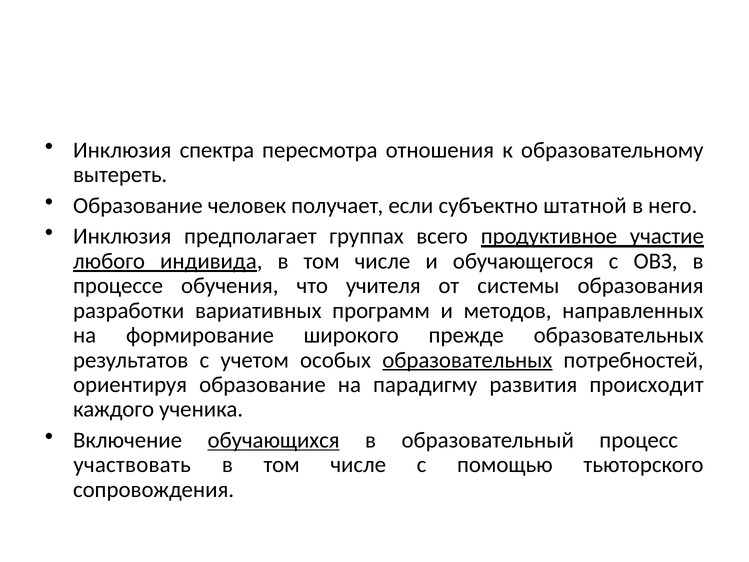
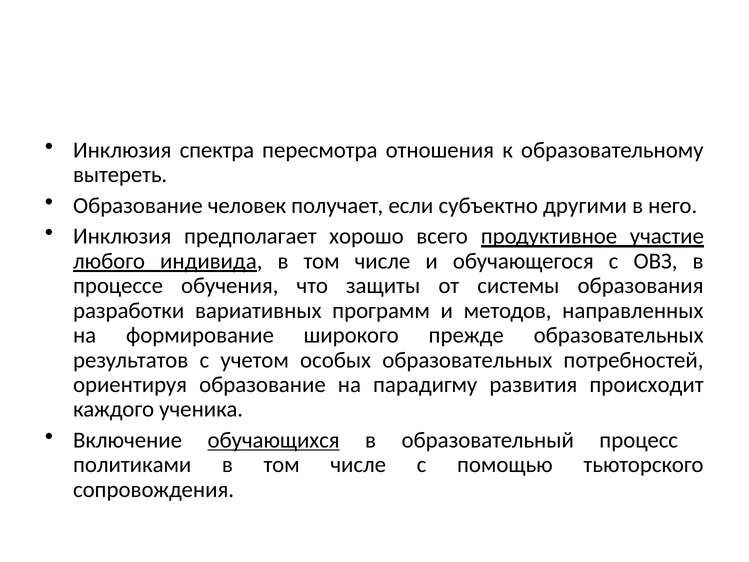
штатной: штатной -> другими
группах: группах -> хорошо
учителя: учителя -> защиты
образовательных at (467, 360) underline: present -> none
участвовать: участвовать -> политиками
